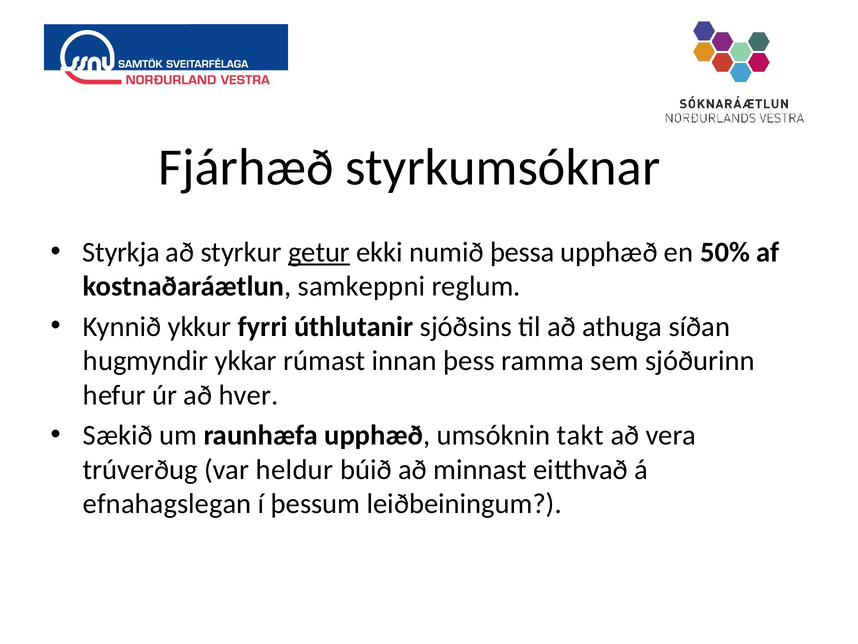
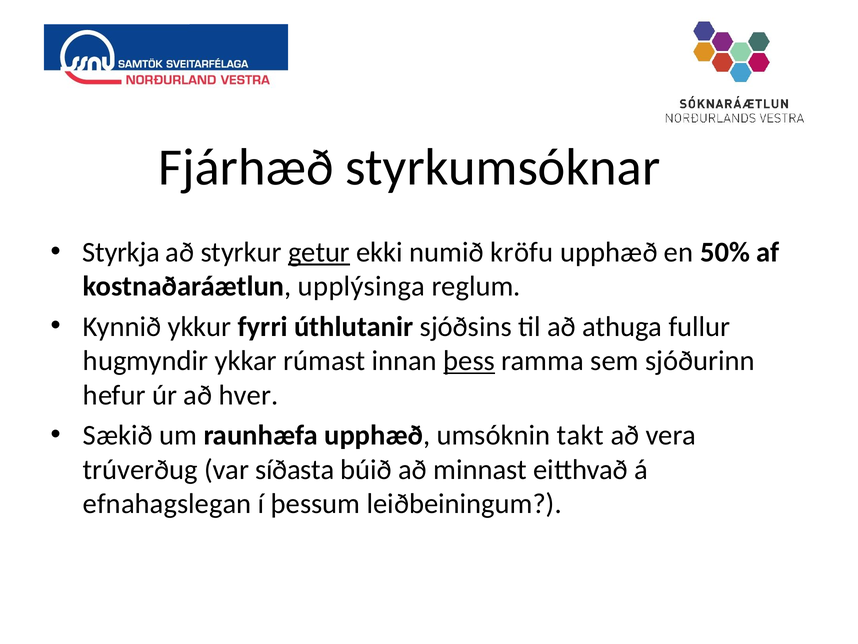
þessa: þessa -> kröfu
samkeppni: samkeppni -> upplýsinga
síðan: síðan -> fullur
þess underline: none -> present
heldur: heldur -> síðasta
